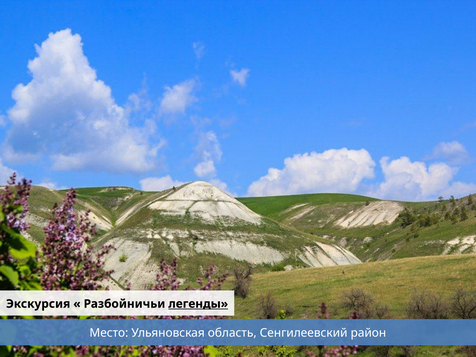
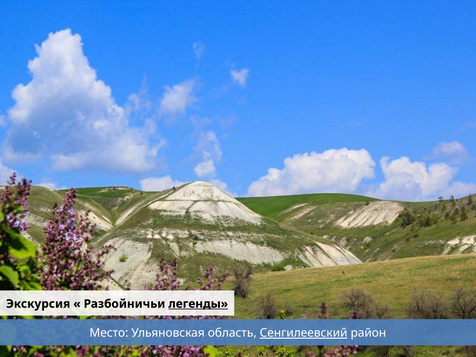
Сенгилеевский underline: none -> present
